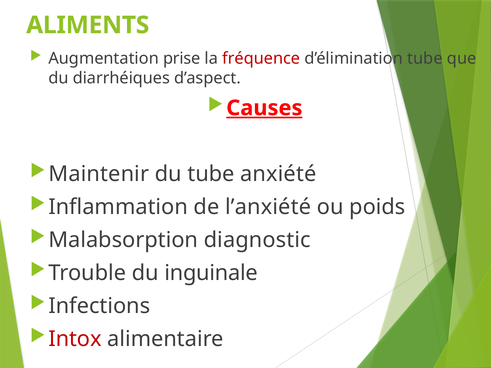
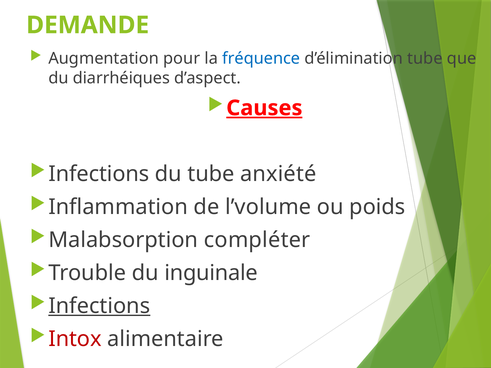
ALIMENTS: ALIMENTS -> DEMANDE
prise: prise -> pour
fréquence colour: red -> blue
Maintenir at (99, 174): Maintenir -> Infections
l’anxiété: l’anxiété -> l’volume
diagnostic: diagnostic -> compléter
Infections at (99, 306) underline: none -> present
